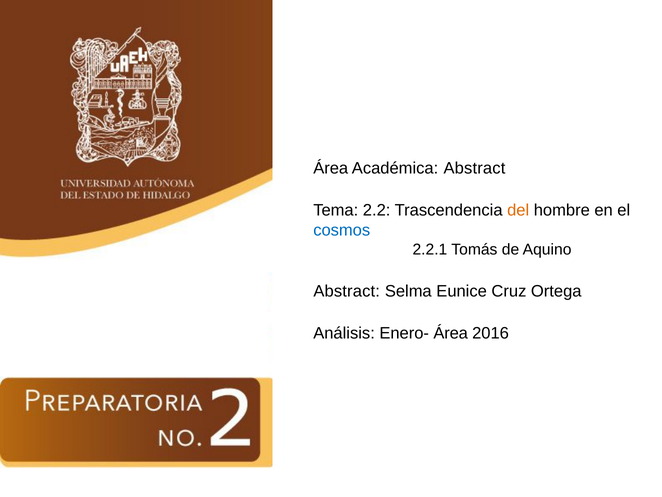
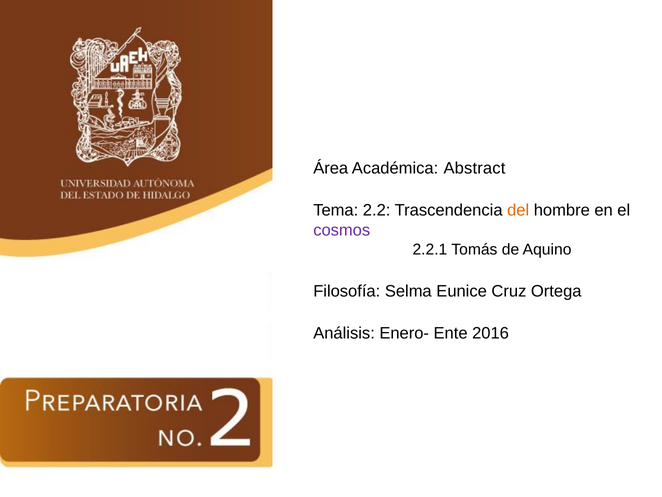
cosmos colour: blue -> purple
Abstract at (347, 291): Abstract -> Filosofía
Enero- Área: Área -> Ente
